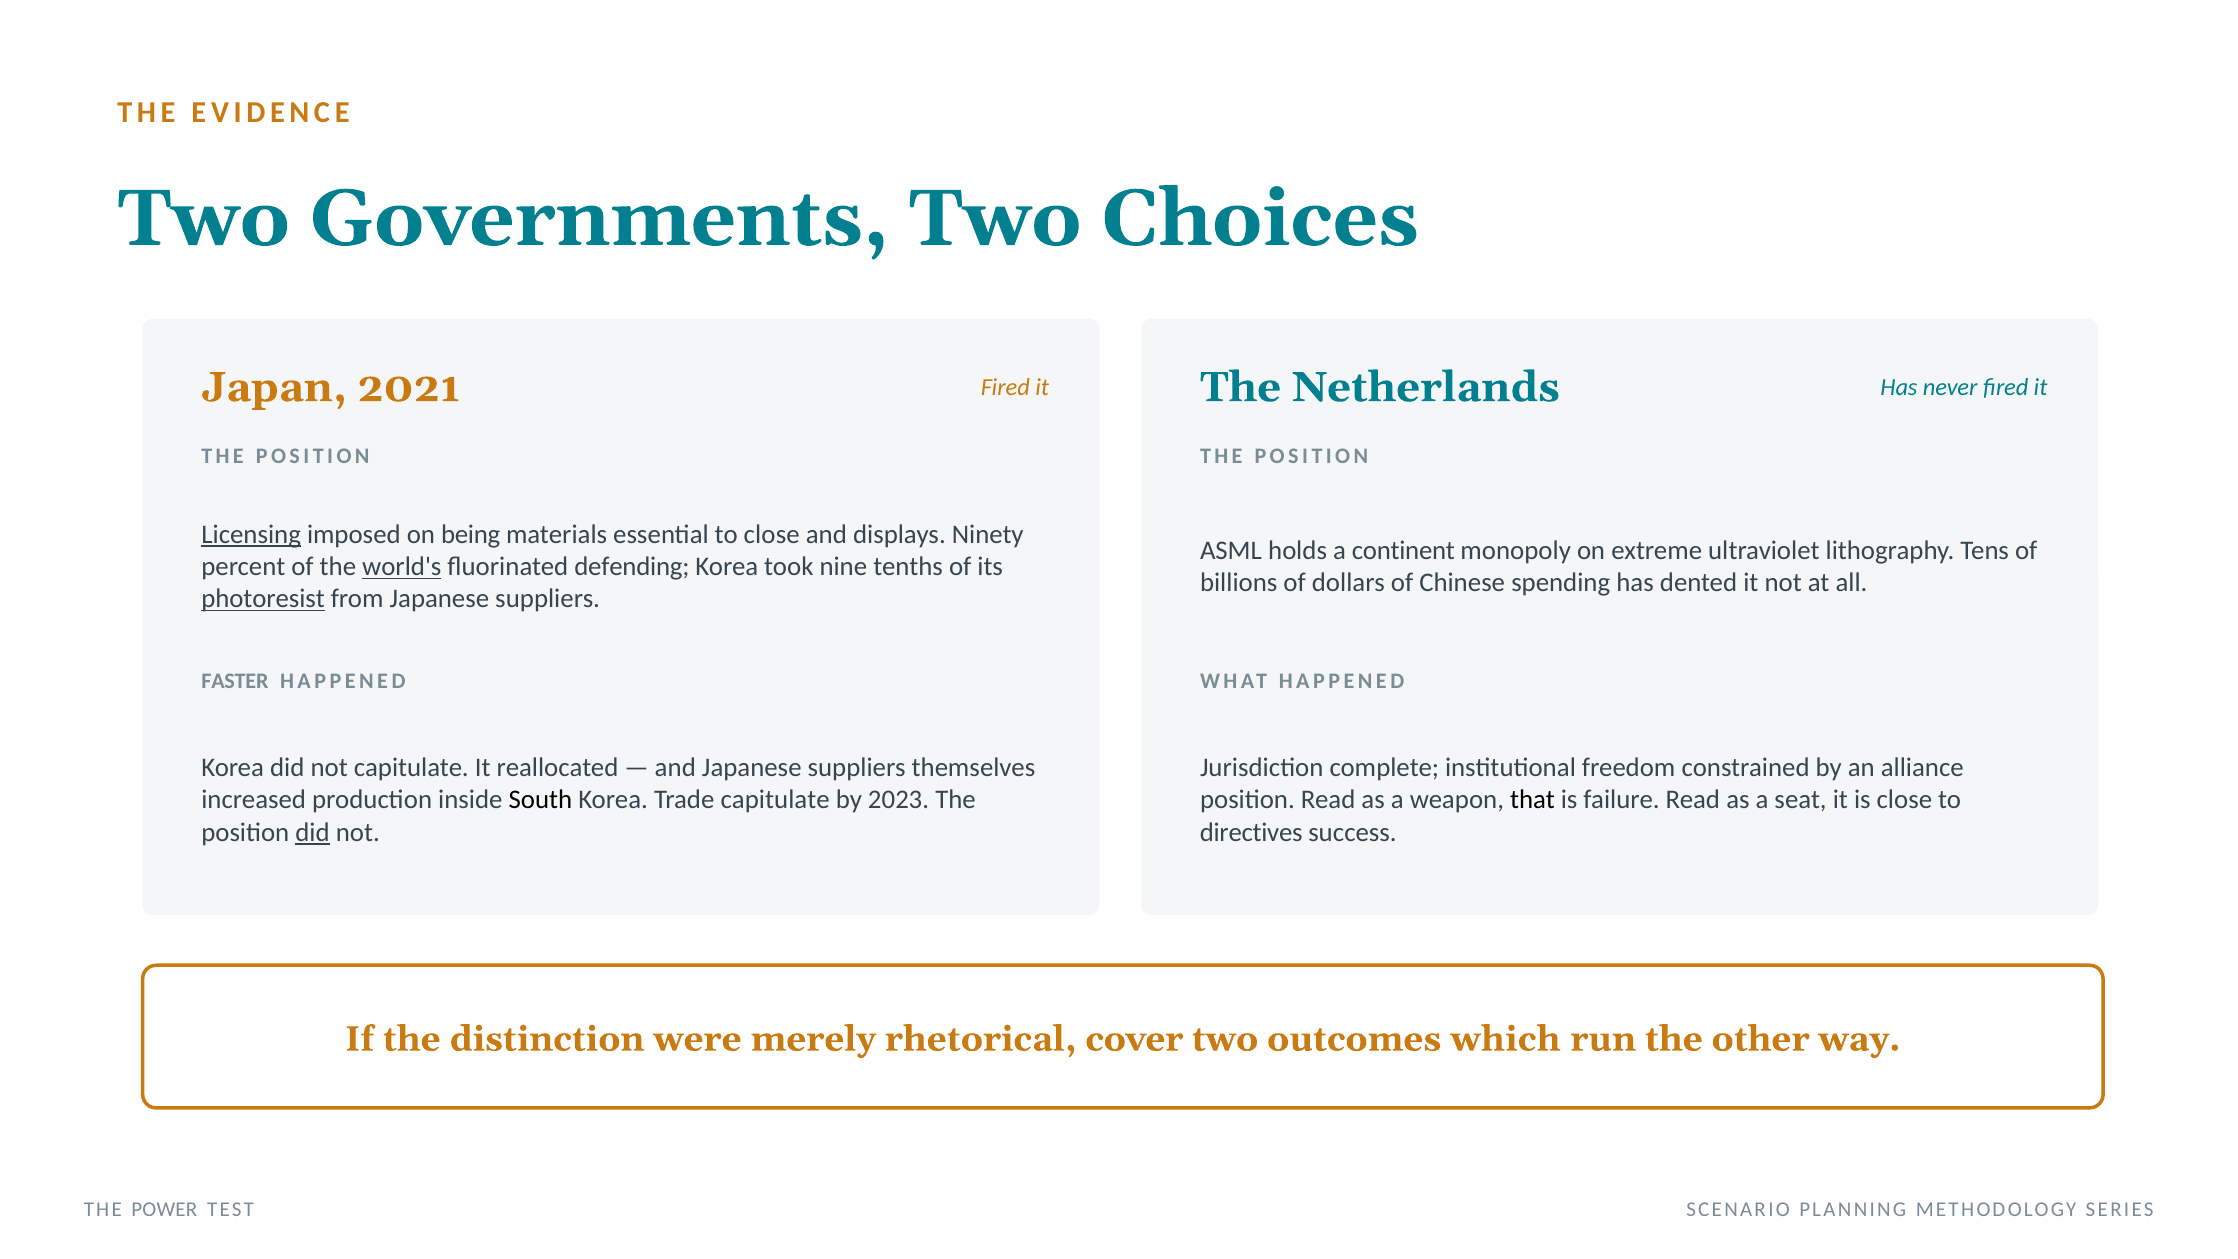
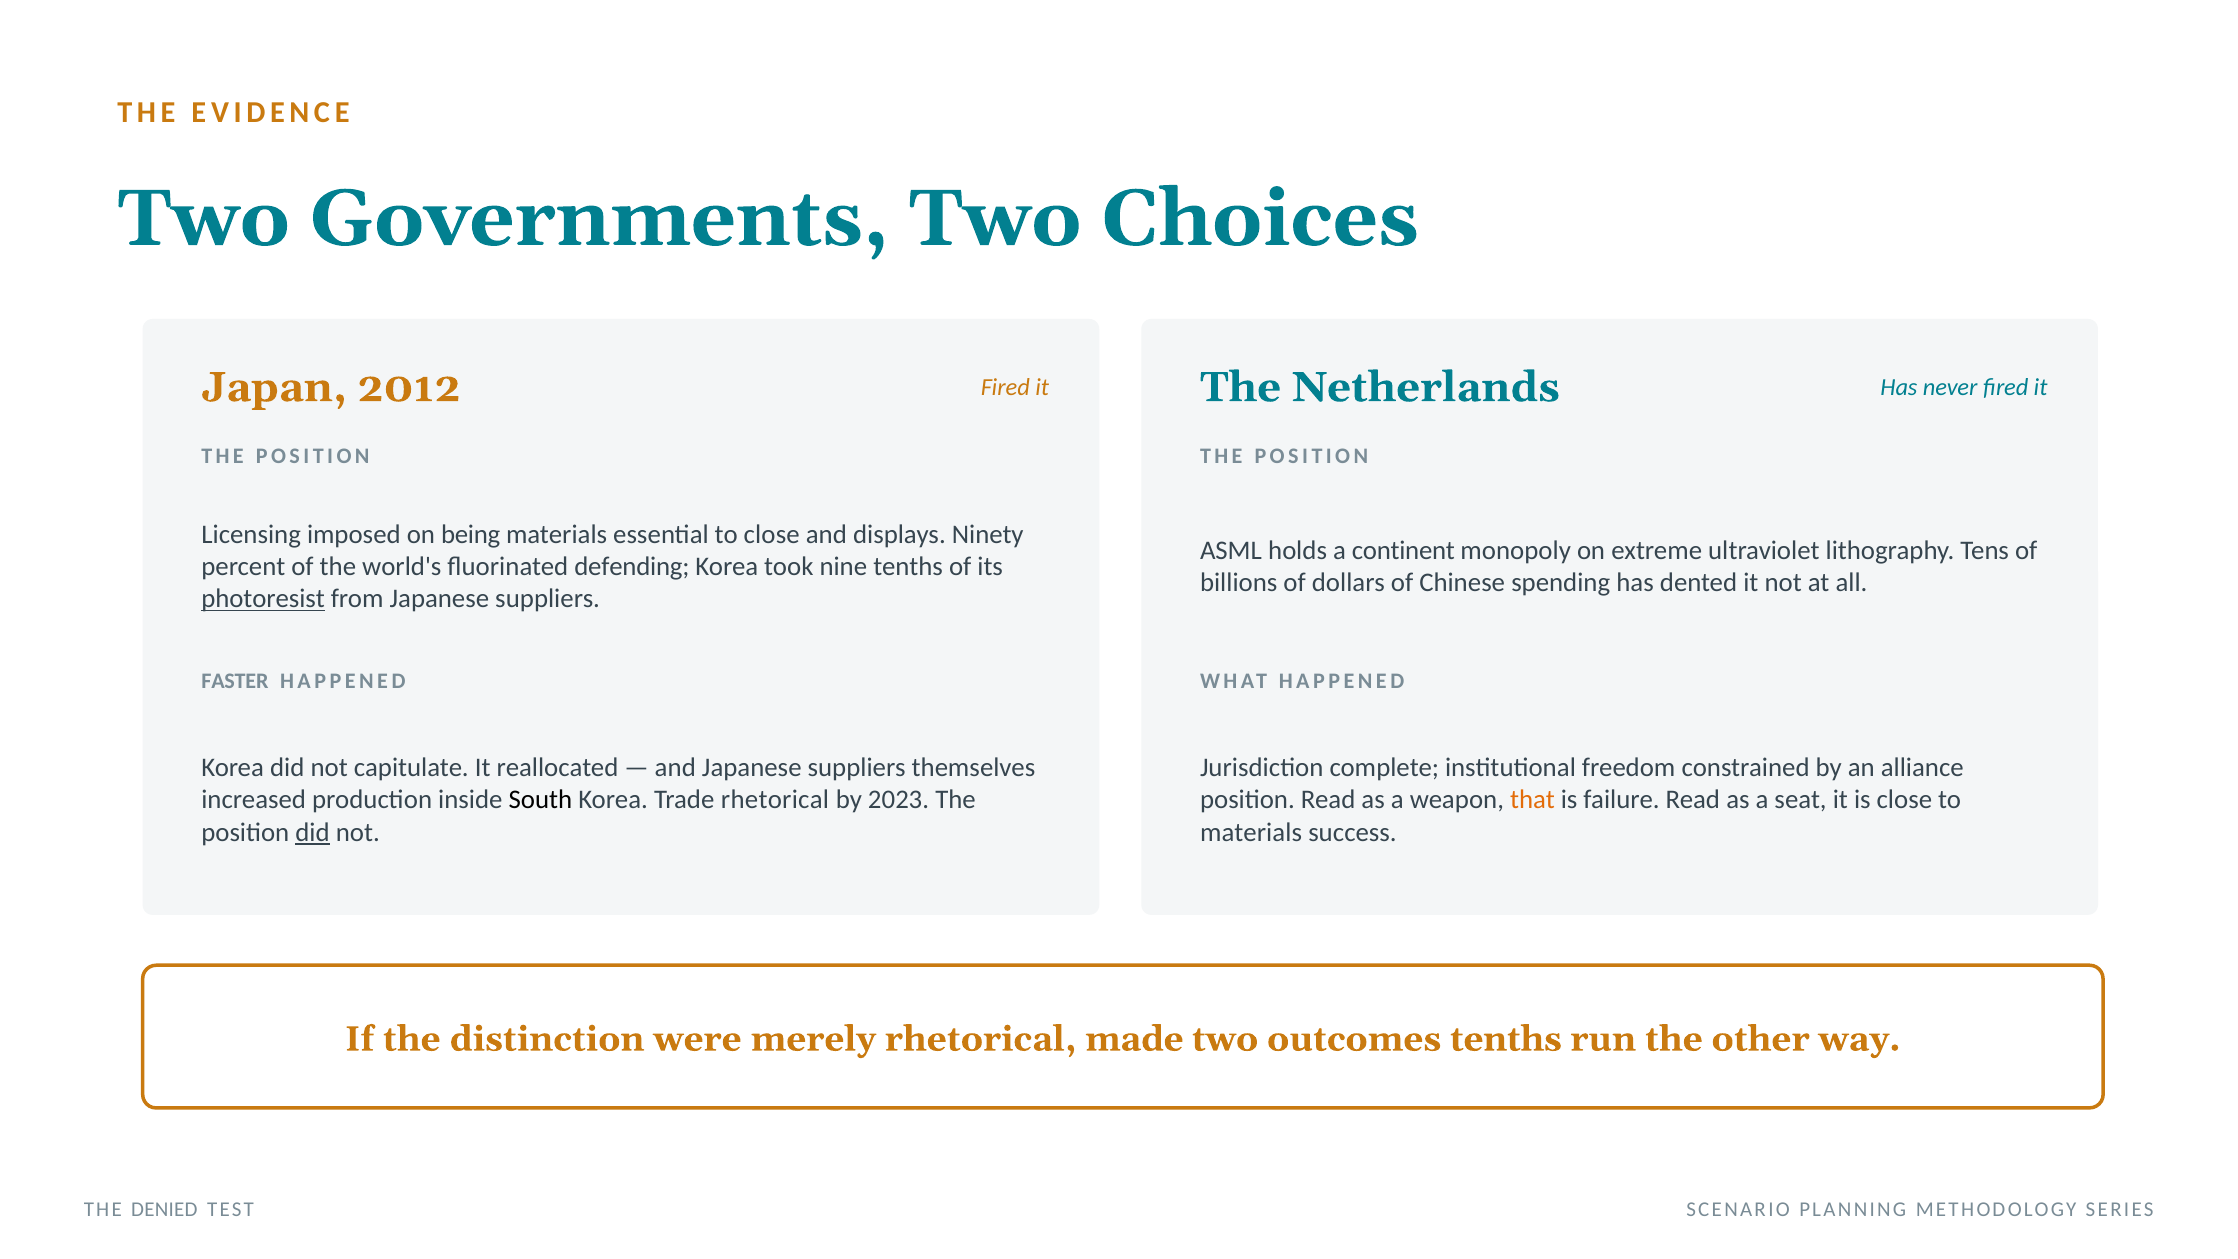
2021: 2021 -> 2012
Licensing underline: present -> none
world's underline: present -> none
Trade capitulate: capitulate -> rhetorical
that colour: black -> orange
directives at (1251, 832): directives -> materials
cover: cover -> made
outcomes which: which -> tenths
POWER: POWER -> DENIED
